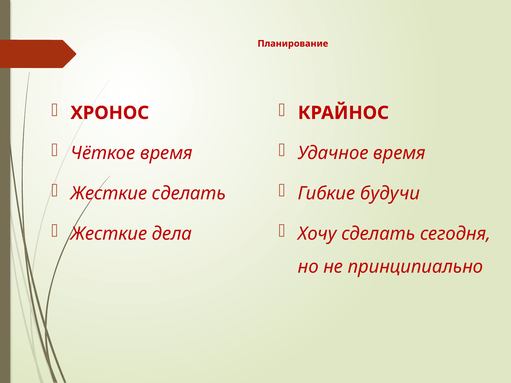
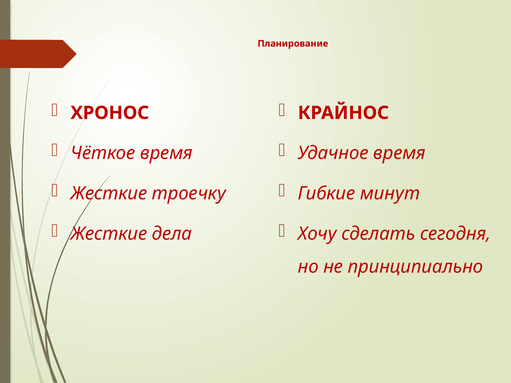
Жесткие сделать: сделать -> троечку
будучи: будучи -> минут
